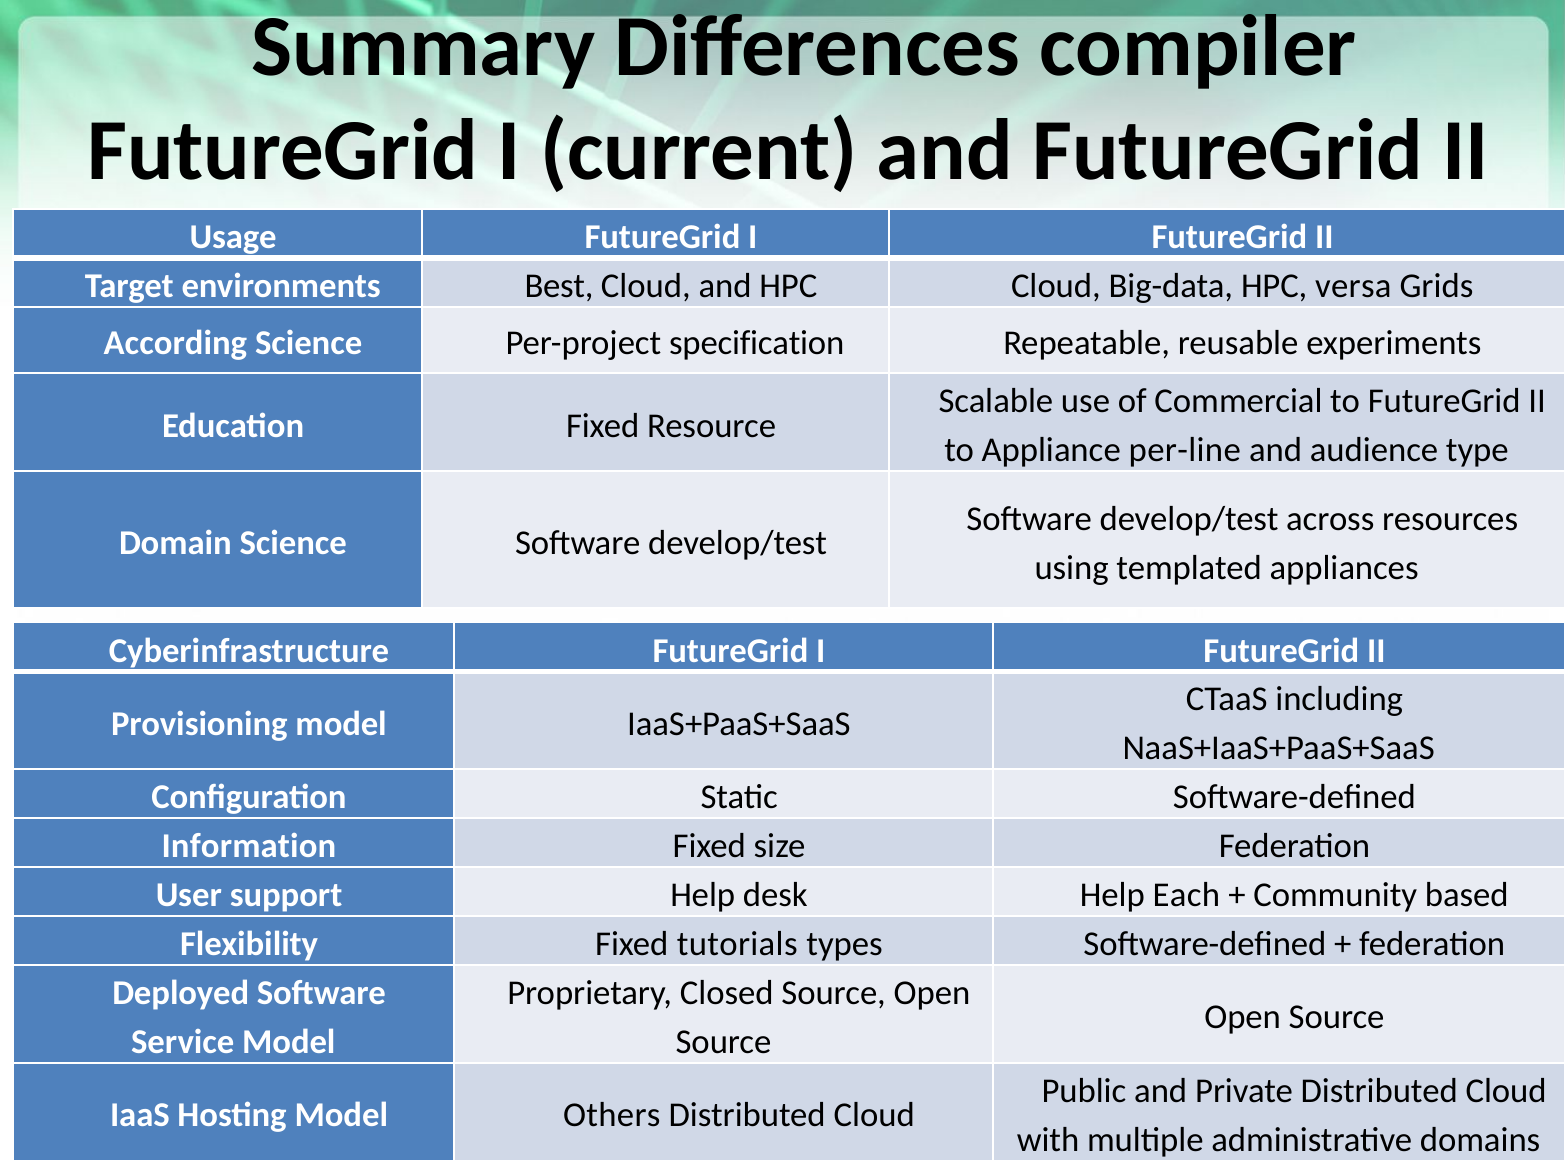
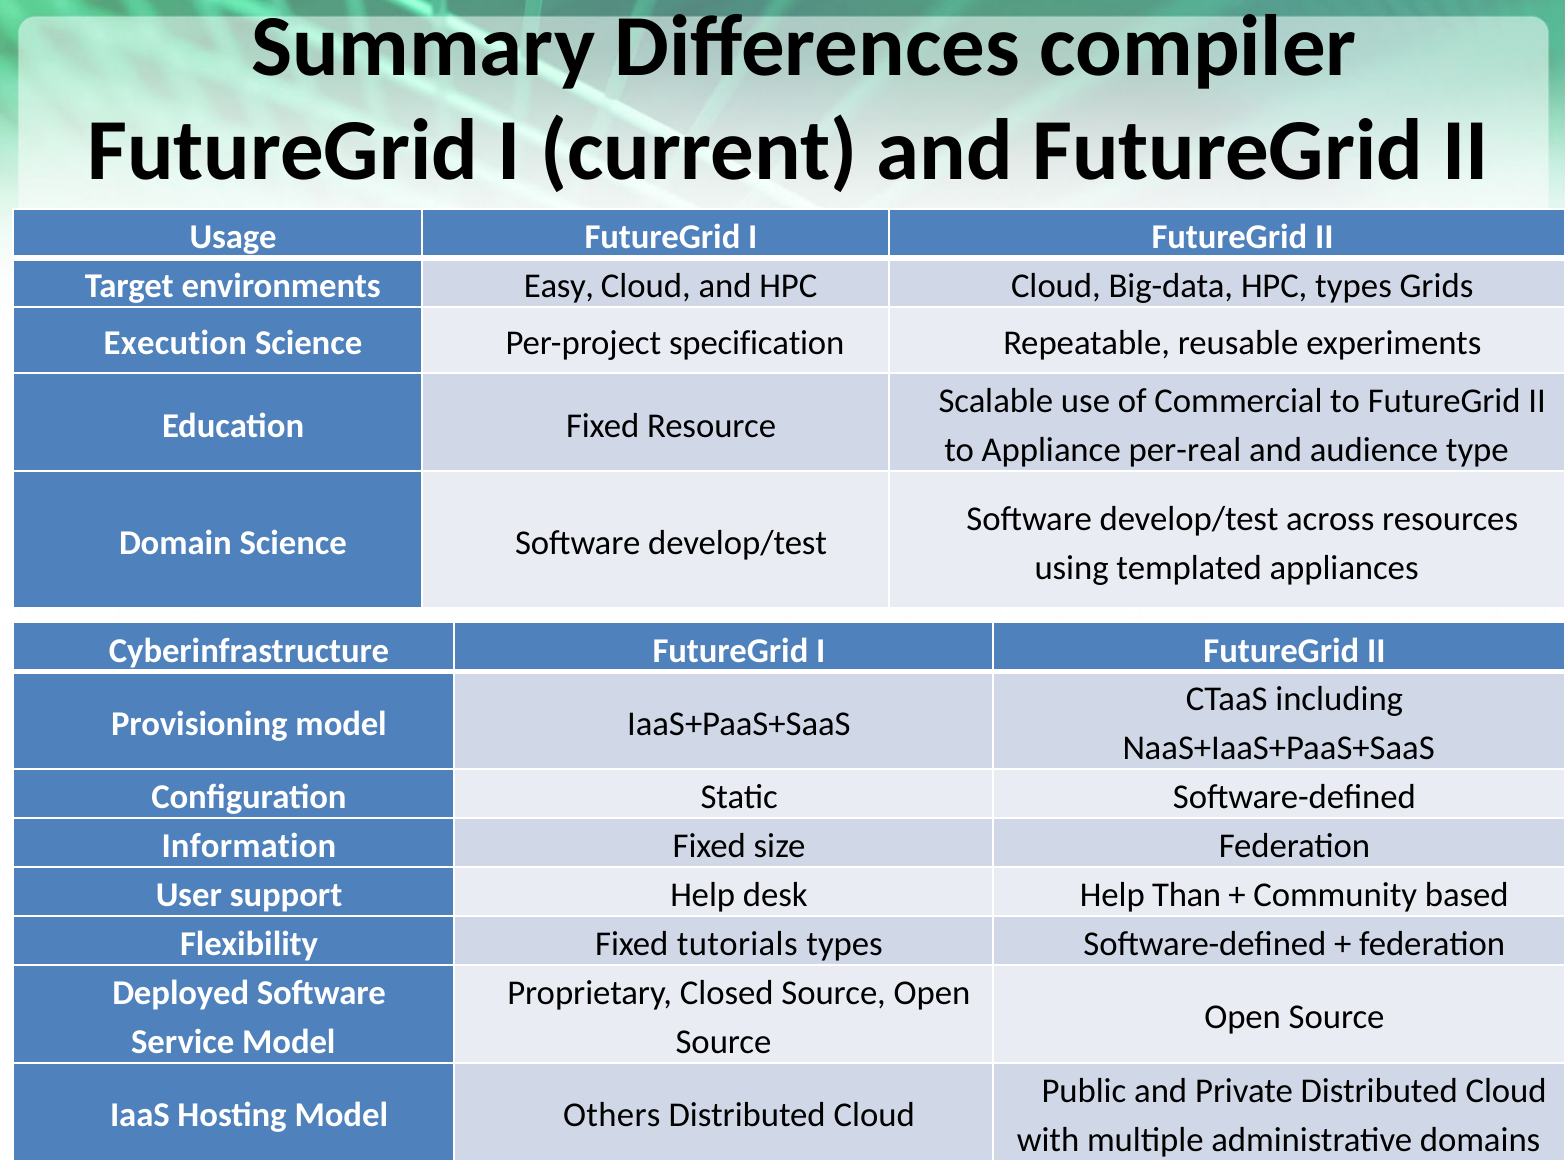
Best: Best -> Easy
HPC versa: versa -> types
According: According -> Execution
per-line: per-line -> per-real
Each: Each -> Than
